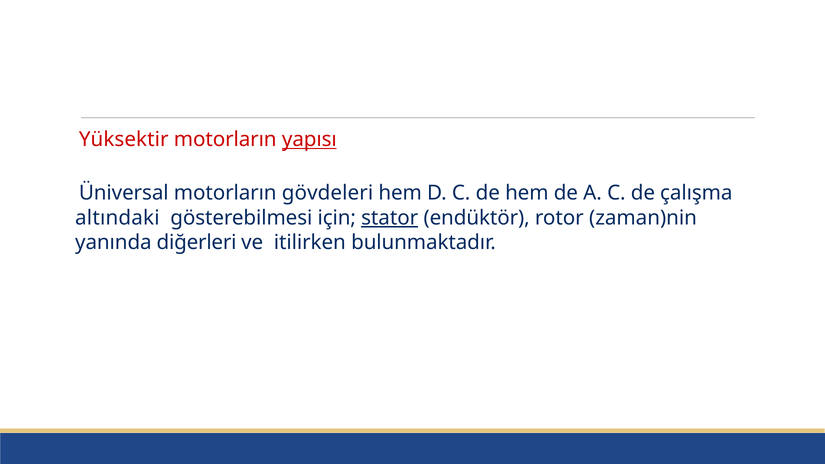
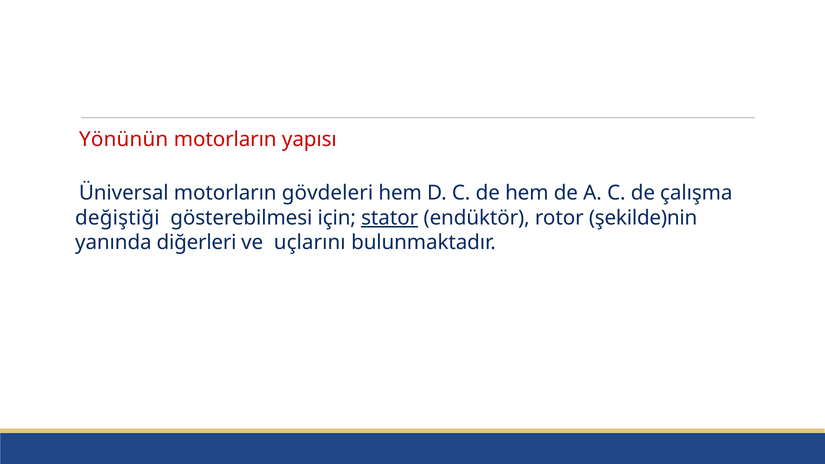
Yüksektir: Yüksektir -> Yönünün
yapısı underline: present -> none
altındaki: altındaki -> değiştiği
zaman)nin: zaman)nin -> şekilde)nin
itilirken: itilirken -> uçlarını
